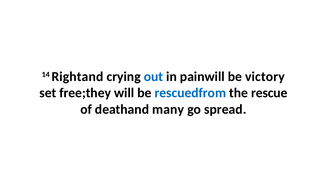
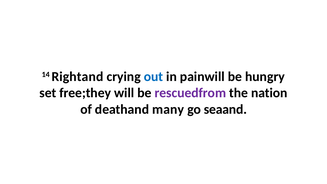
victory: victory -> hungry
rescuedfrom colour: blue -> purple
rescue: rescue -> nation
spread: spread -> seaand
